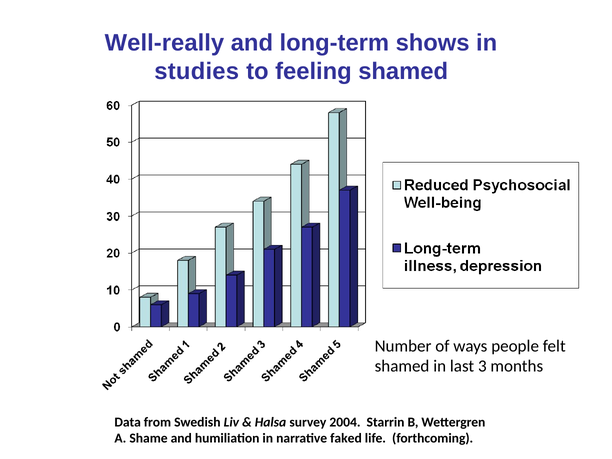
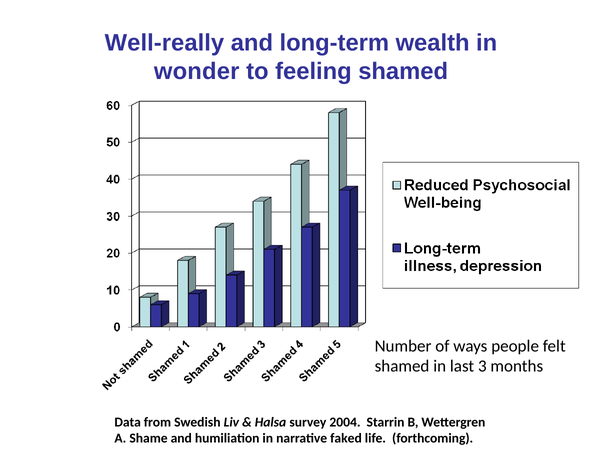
shows: shows -> wealth
studies: studies -> wonder
